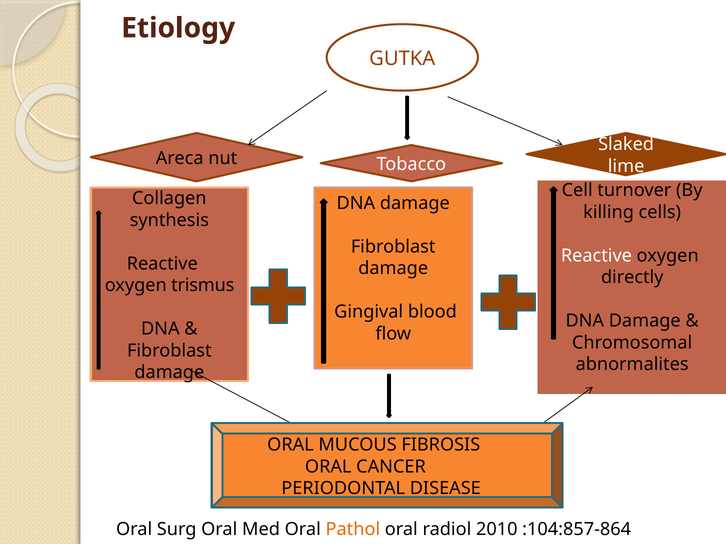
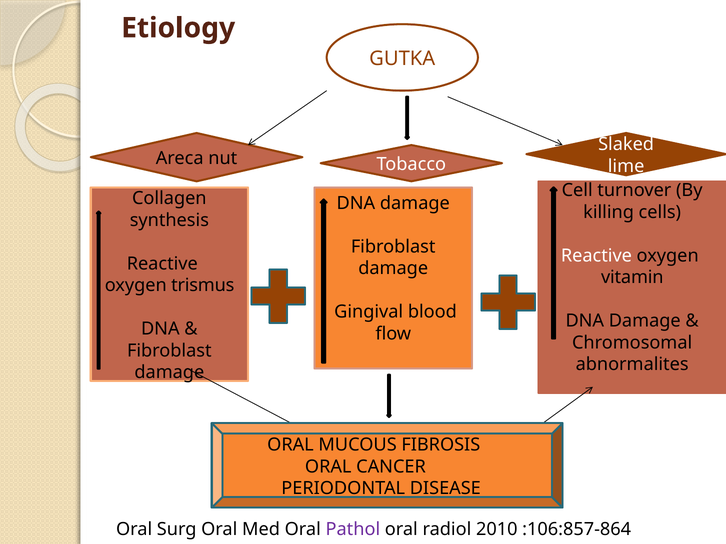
directly: directly -> vitamin
Pathol colour: orange -> purple
:104:857-864: :104:857-864 -> :106:857-864
